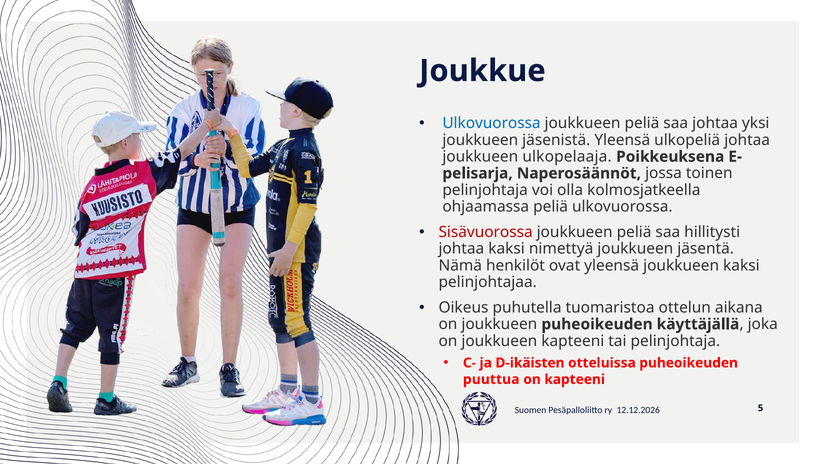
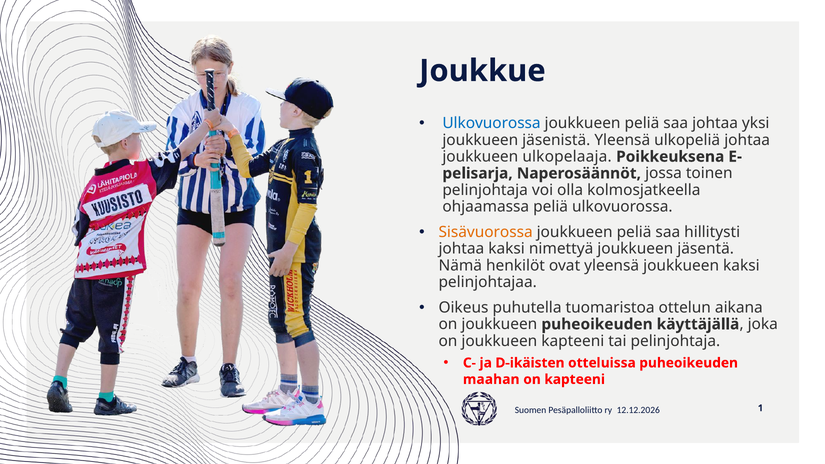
Sisävuorossa colour: red -> orange
puuttua: puuttua -> maahan
5: 5 -> 1
